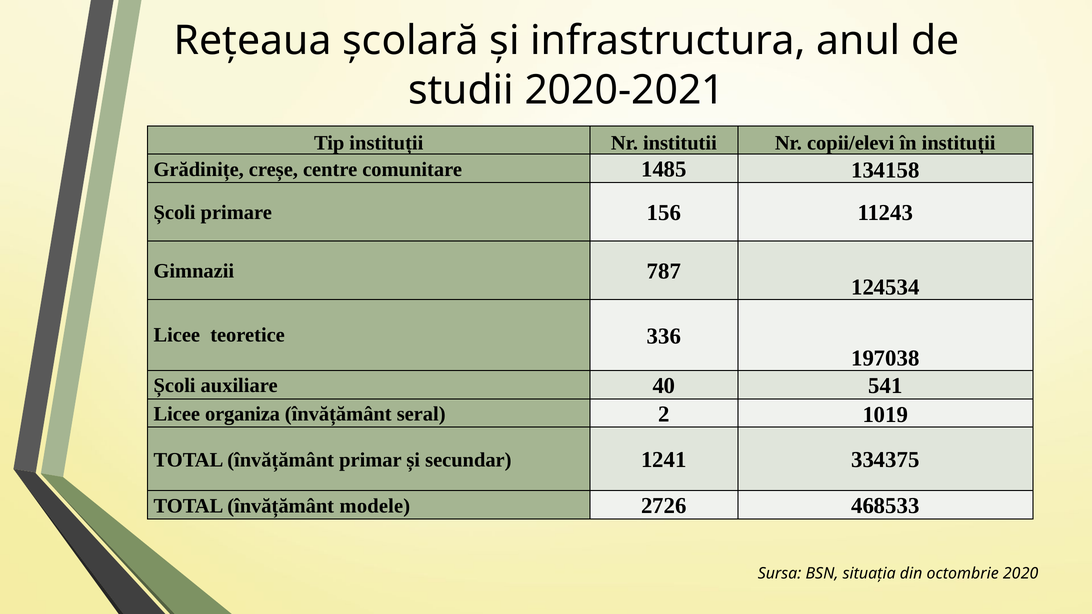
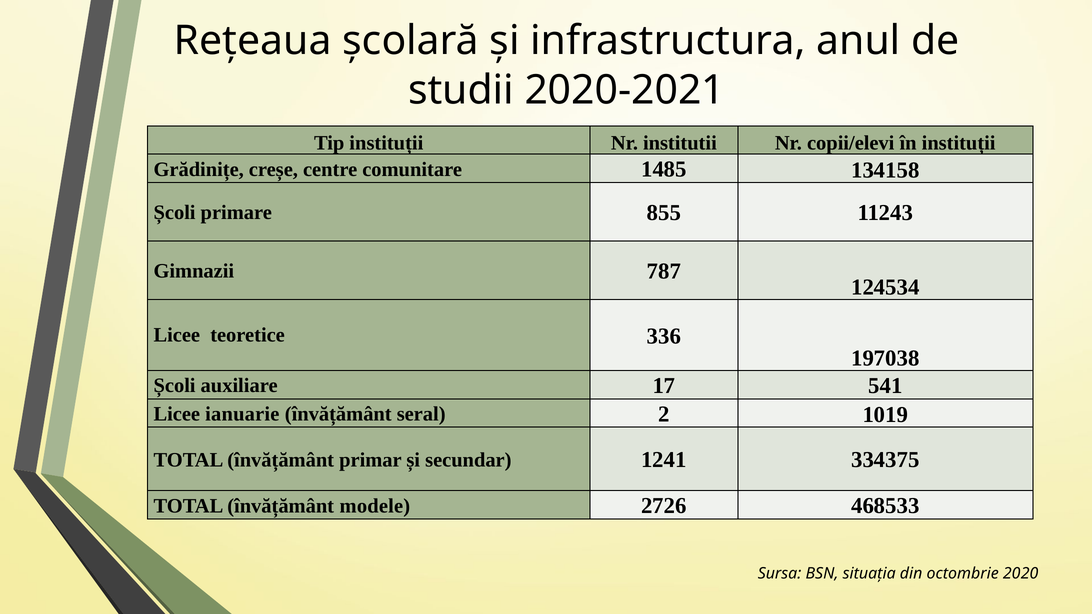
156: 156 -> 855
40: 40 -> 17
organiza: organiza -> ianuarie
